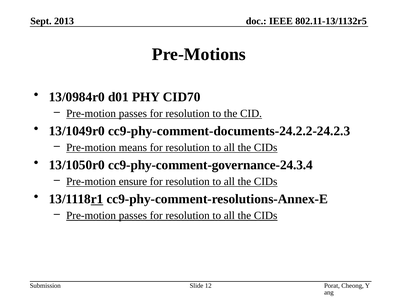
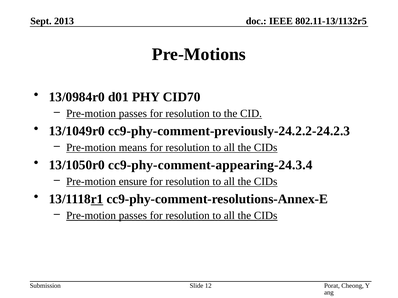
cc9-phy-comment-documents-24.2.2-24.2.3: cc9-phy-comment-documents-24.2.2-24.2.3 -> cc9-phy-comment-previously-24.2.2-24.2.3
cc9-phy-comment-governance-24.3.4: cc9-phy-comment-governance-24.3.4 -> cc9-phy-comment-appearing-24.3.4
